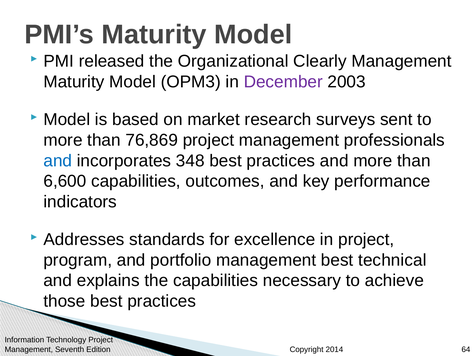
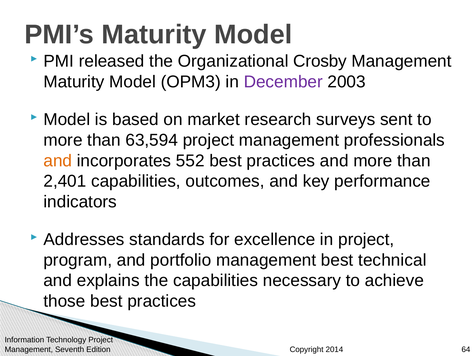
Clearly: Clearly -> Crosby
76,869: 76,869 -> 63,594
and at (58, 161) colour: blue -> orange
348: 348 -> 552
6,600: 6,600 -> 2,401
